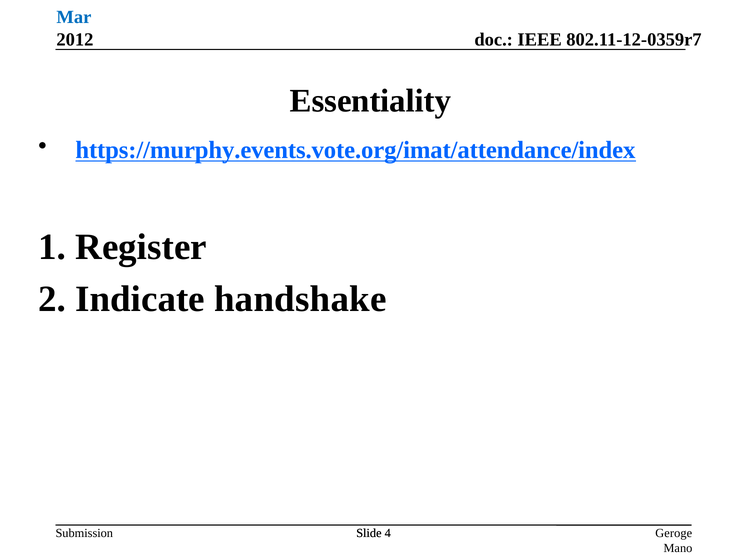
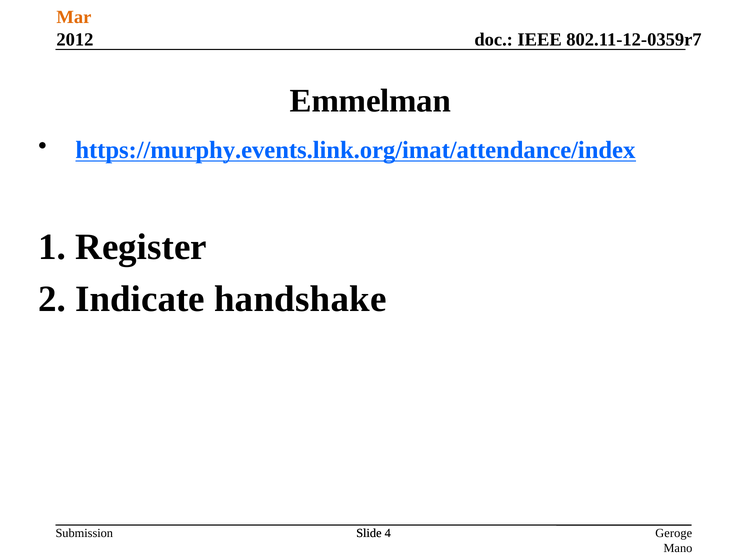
Mar colour: blue -> orange
Essentiality: Essentiality -> Emmelman
https://murphy.events.vote.org/imat/attendance/index: https://murphy.events.vote.org/imat/attendance/index -> https://murphy.events.link.org/imat/attendance/index
